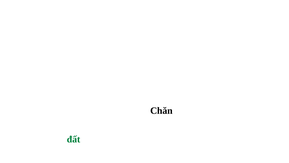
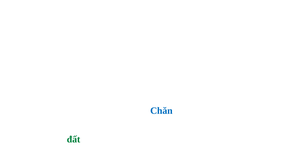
Chăn colour: black -> blue
